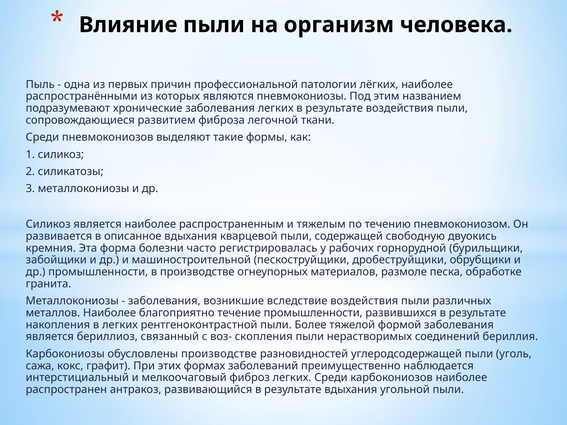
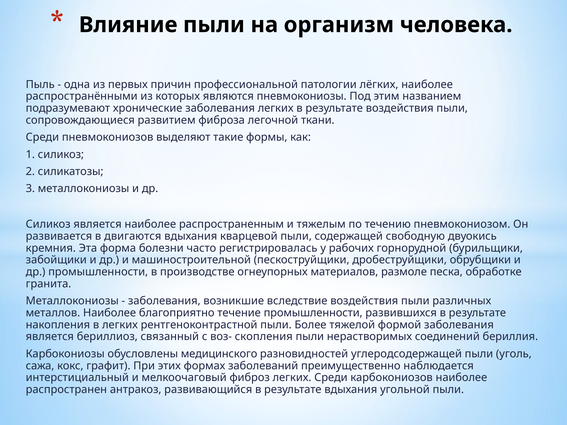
описанное: описанное -> двигаются
обусловлены производстве: производстве -> медицинского
